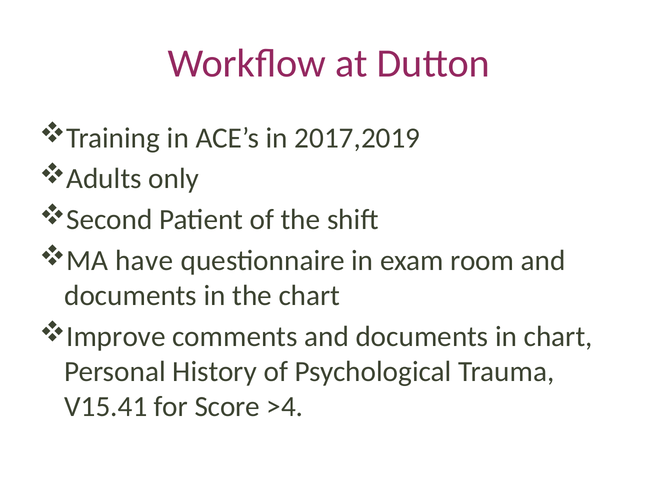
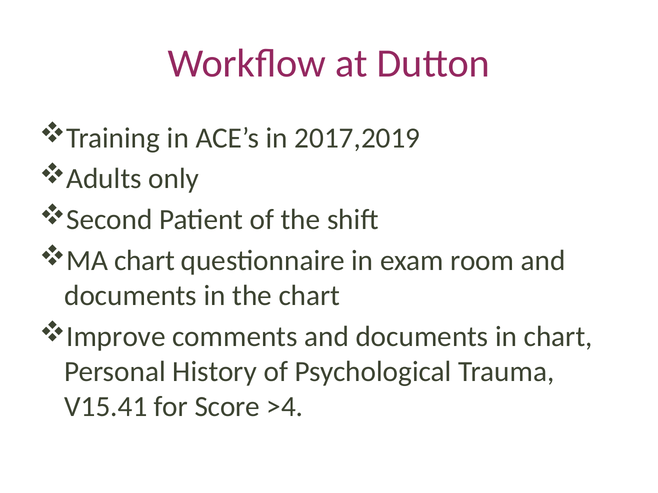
MA have: have -> chart
